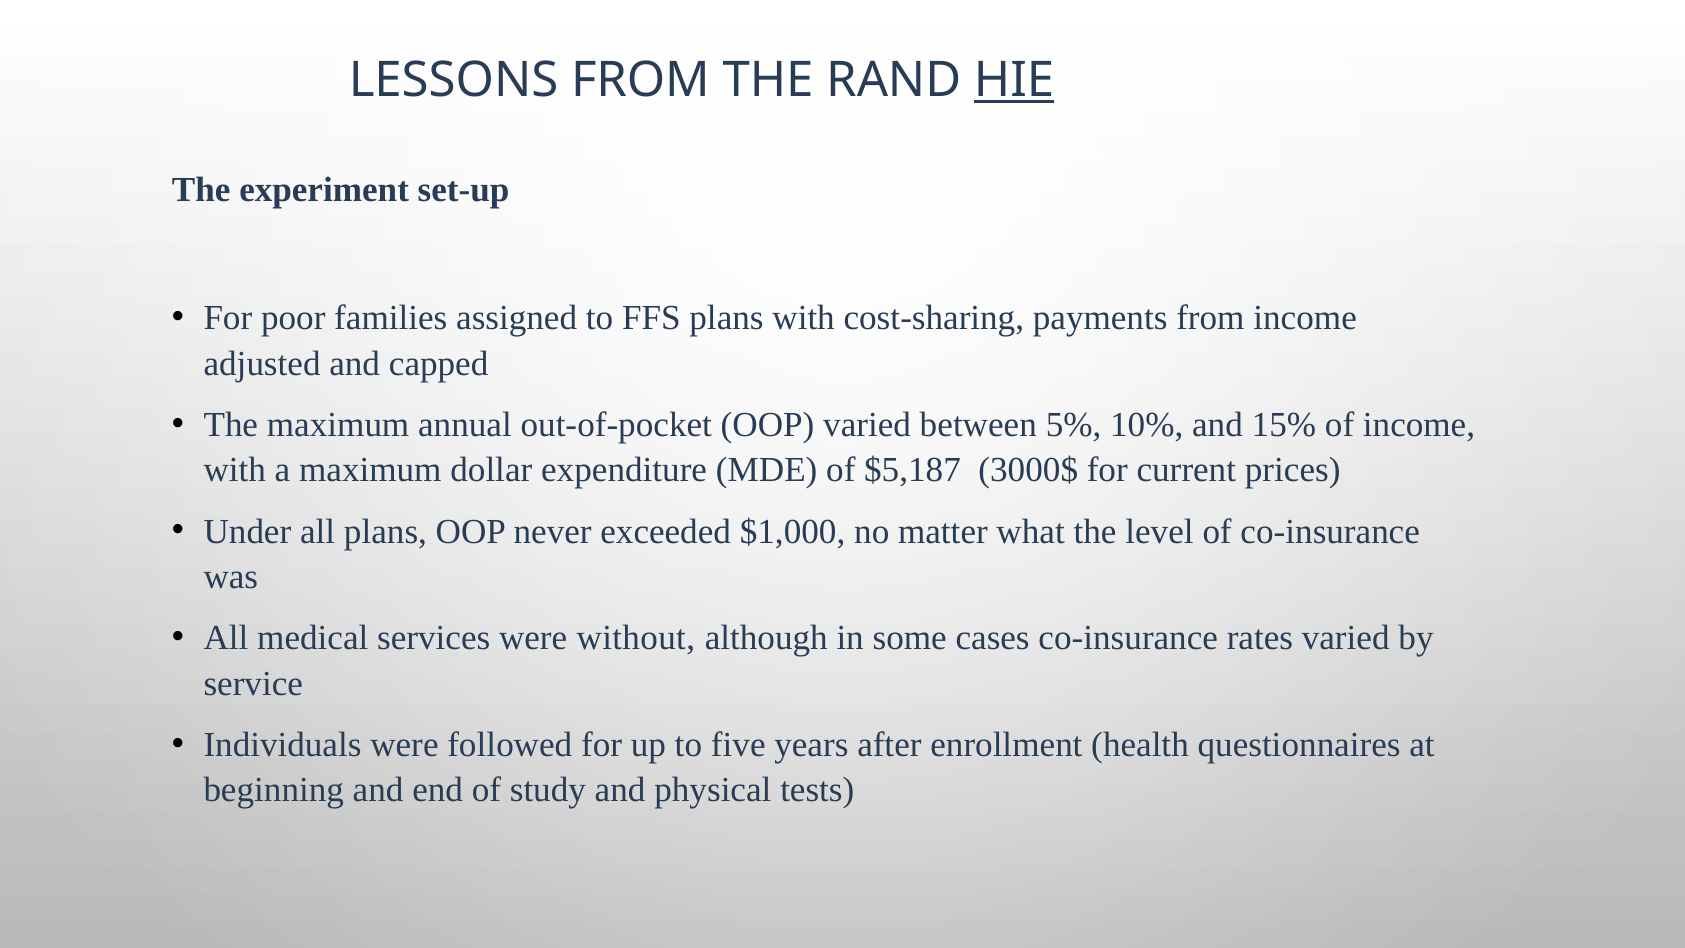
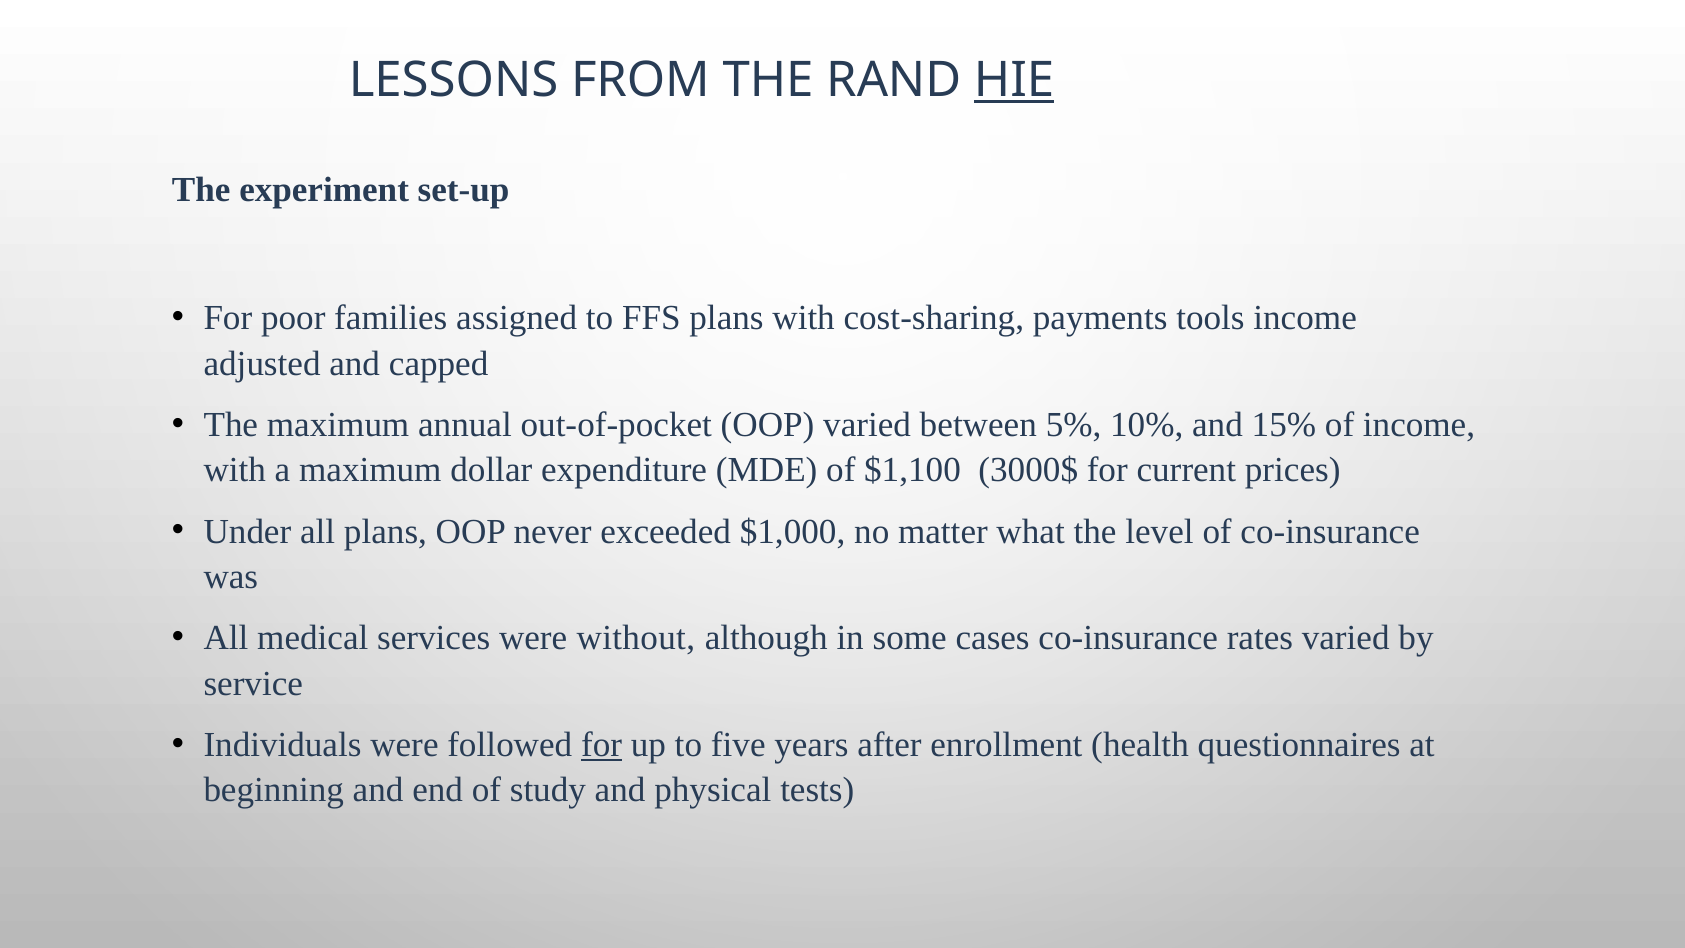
payments from: from -> tools
$5,187: $5,187 -> $1,100
for at (602, 745) underline: none -> present
